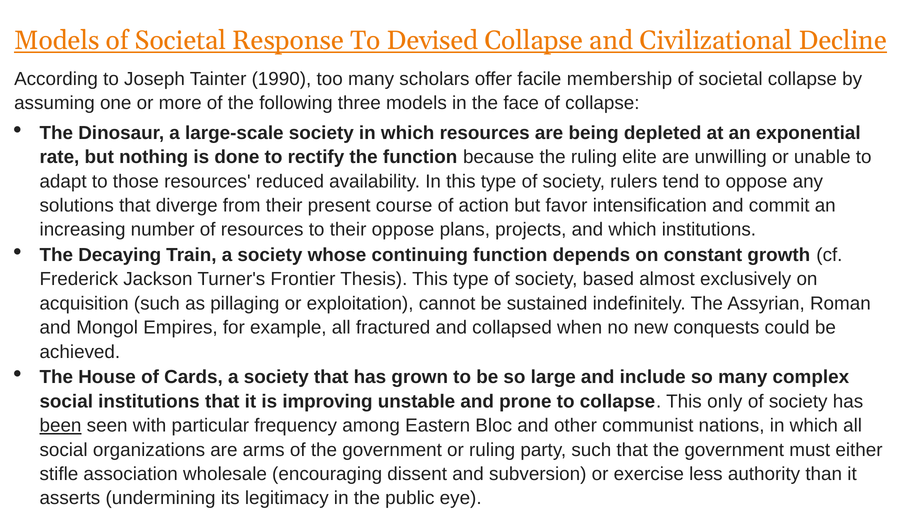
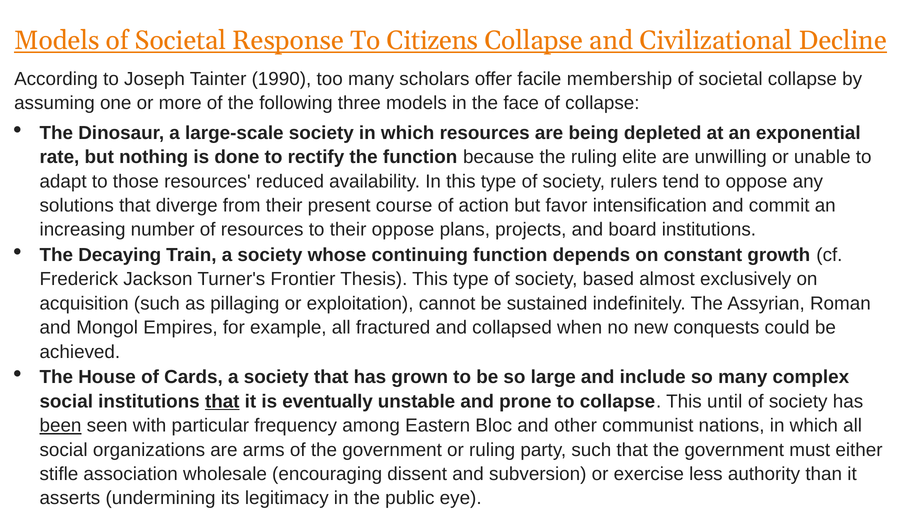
Devised: Devised -> Citizens
and which: which -> board
that at (222, 401) underline: none -> present
improving: improving -> eventually
only: only -> until
